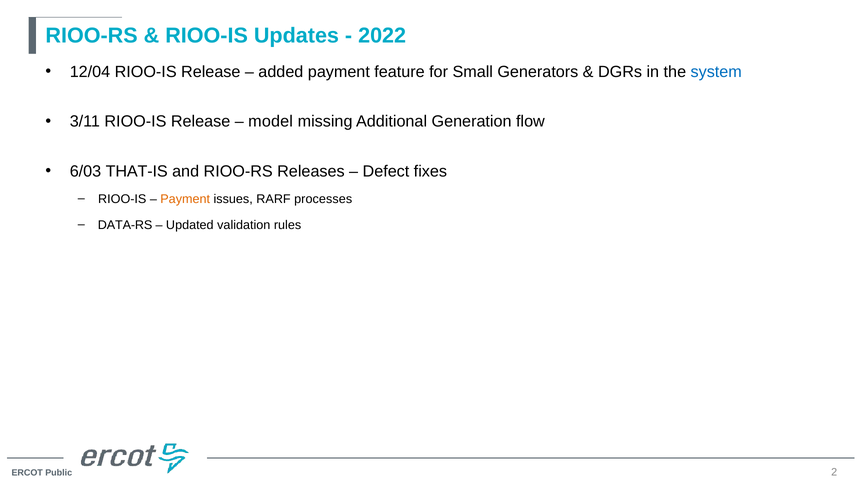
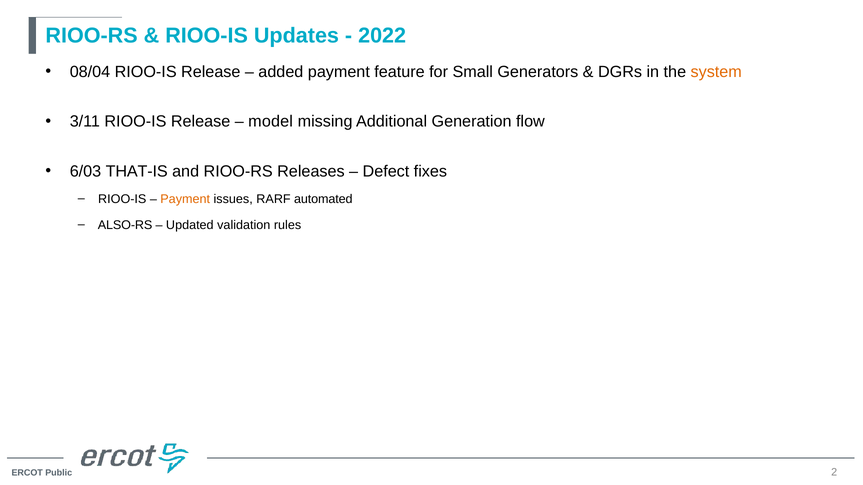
12/04: 12/04 -> 08/04
system colour: blue -> orange
processes: processes -> automated
DATA-RS: DATA-RS -> ALSO-RS
